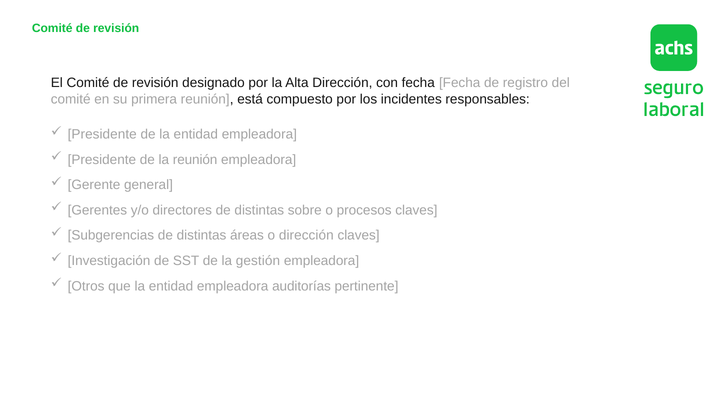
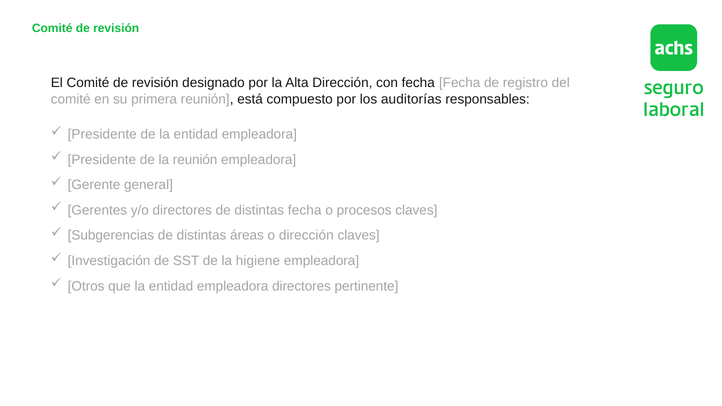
incidentes: incidentes -> auditorías
distintas sobre: sobre -> fecha
gestión: gestión -> higiene
empleadora auditorías: auditorías -> directores
